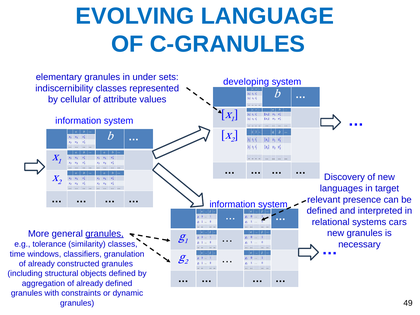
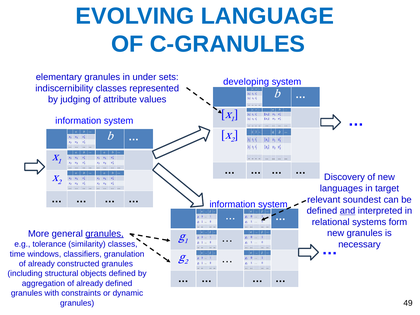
cellular: cellular -> judging
presence: presence -> soundest
and underline: none -> present
cars: cars -> form
